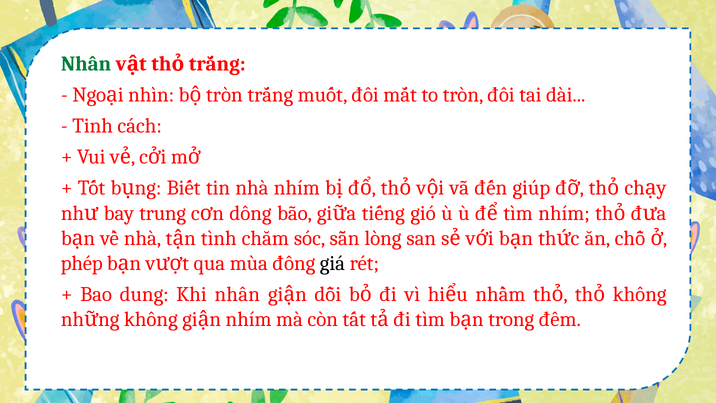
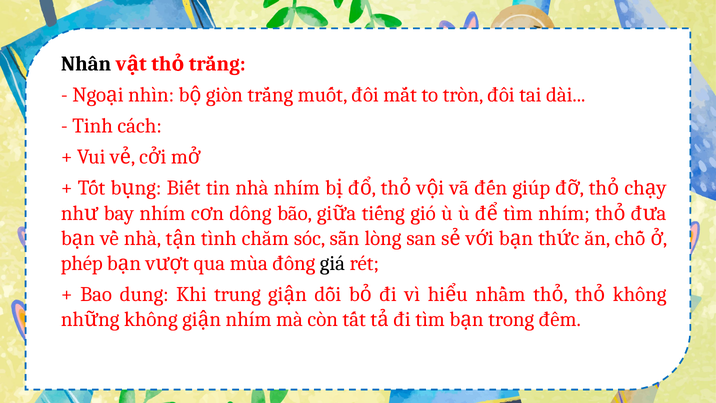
Nhân at (86, 64) colour: green -> black
tròn at (224, 95): tròn -> giòn
bay trung: trung -> nhím
Khi nhân: nhân -> trung
